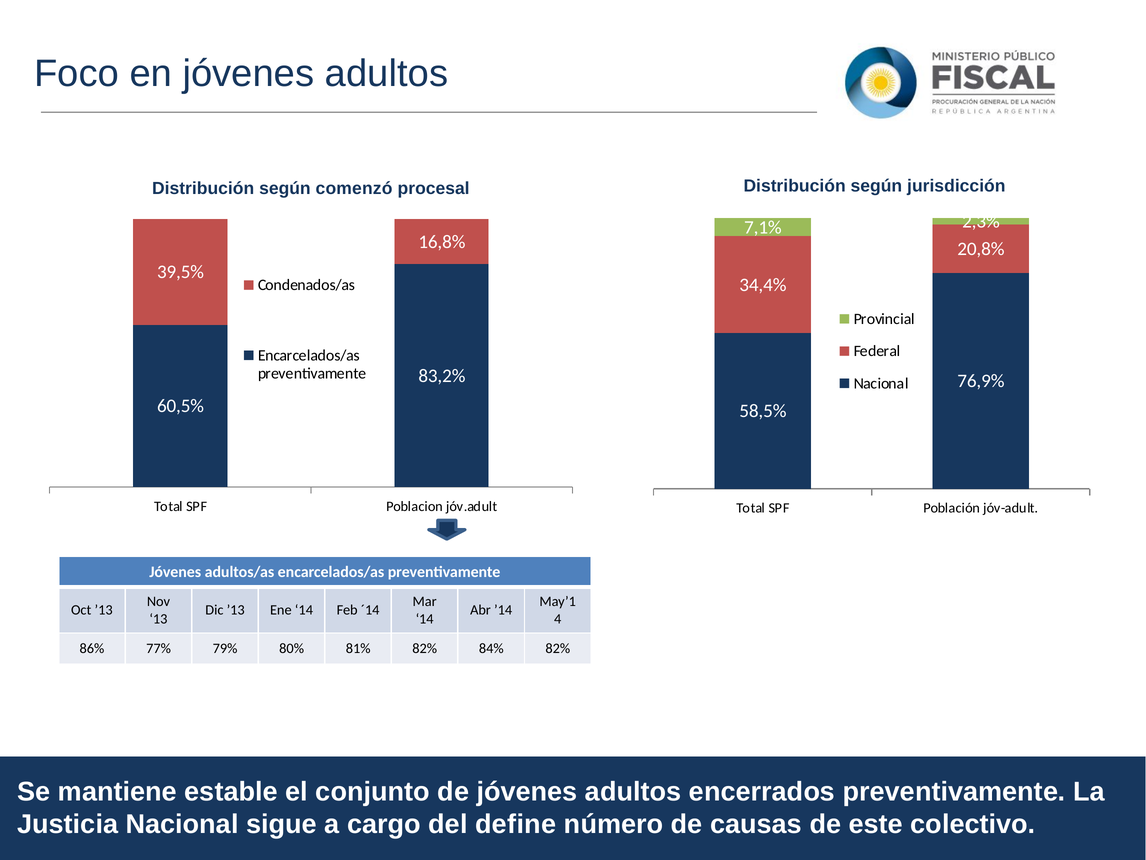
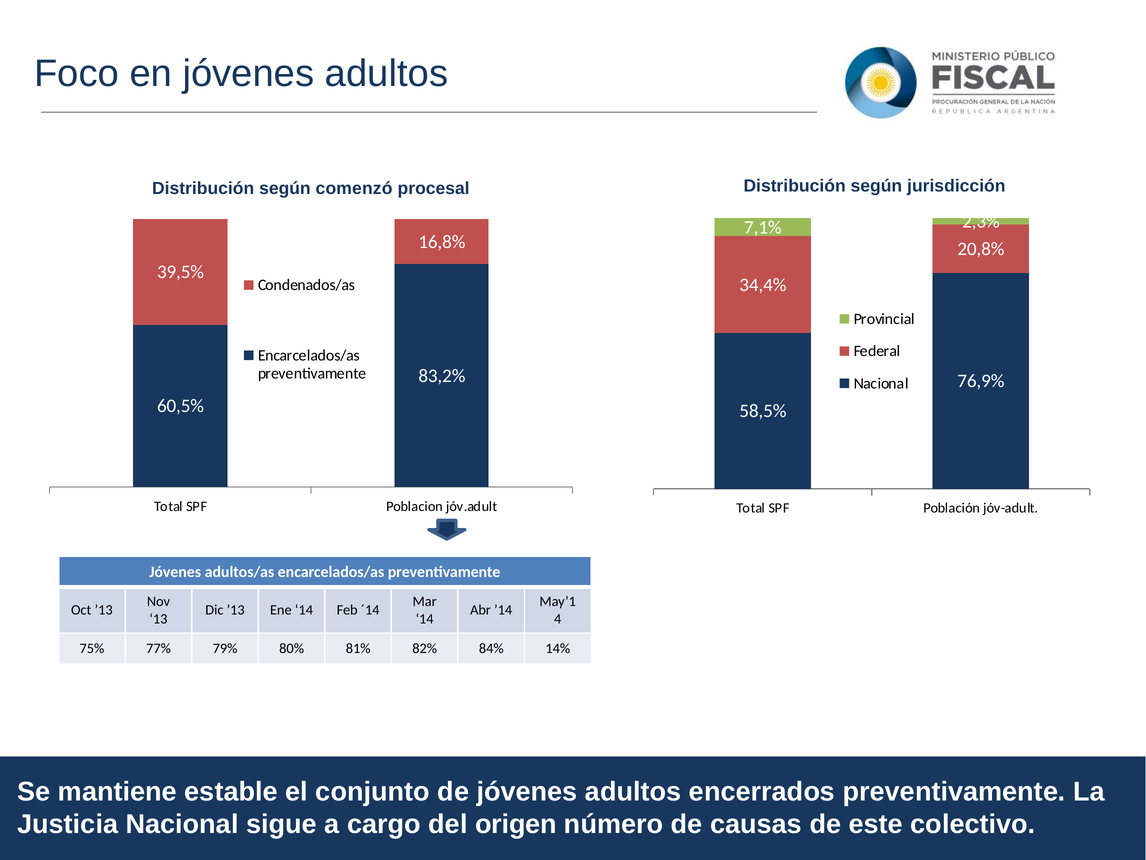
86%: 86% -> 75%
84% 82%: 82% -> 14%
define: define -> origen
